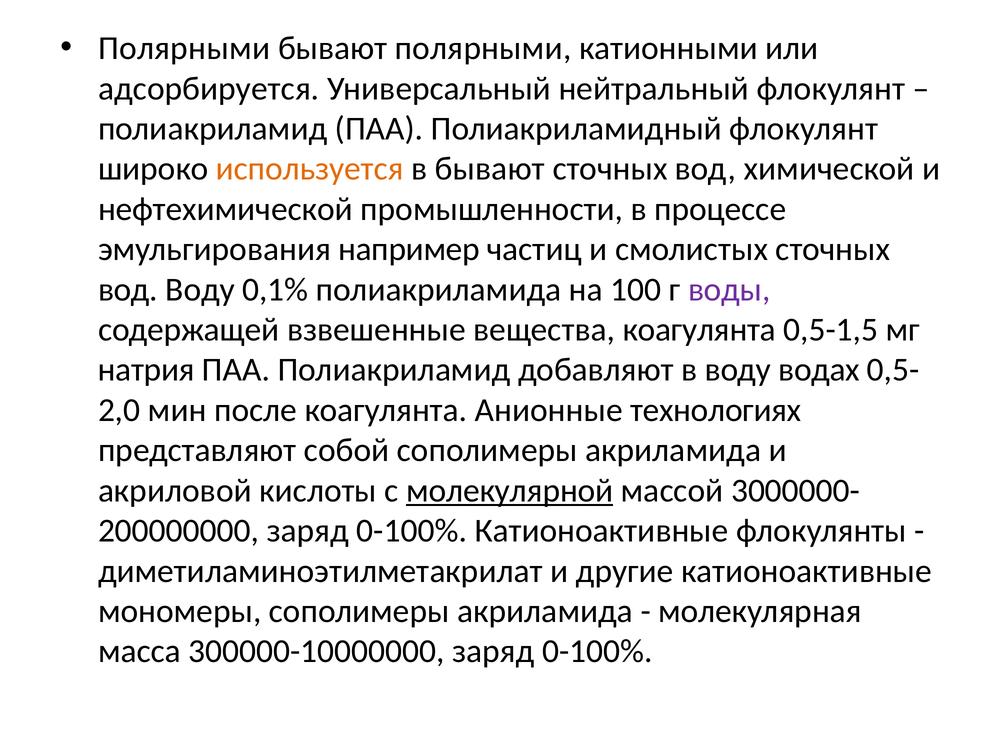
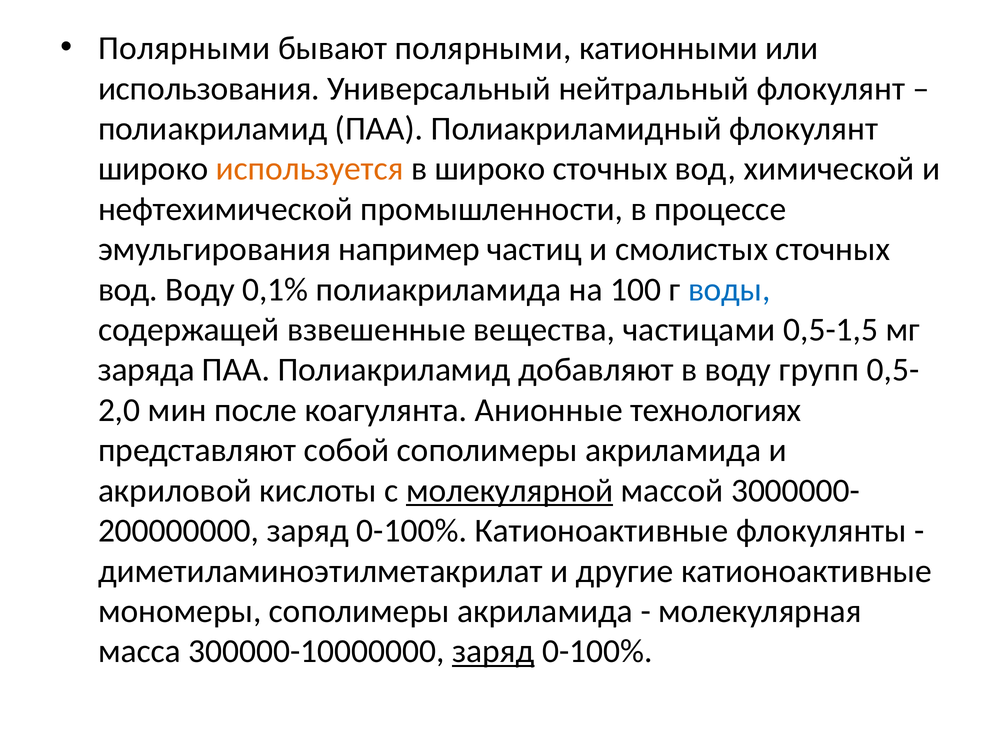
адсорбируется: адсорбируется -> использования
в бывают: бывают -> широко
воды colour: purple -> blue
вещества коагулянта: коагулянта -> частицами
натрия: натрия -> заряда
водах: водах -> групп
заряд at (493, 651) underline: none -> present
